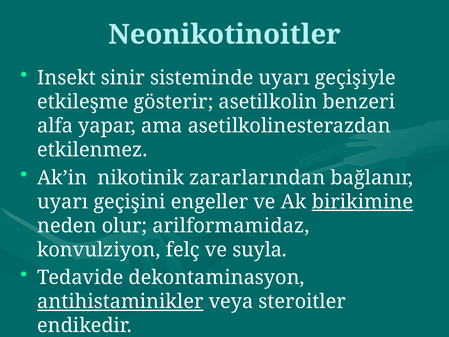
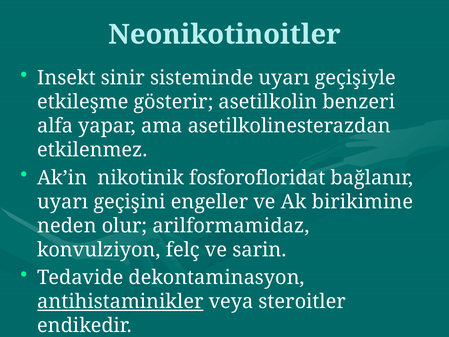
zararlarından: zararlarından -> fosforofloridat
birikimine underline: present -> none
suyla: suyla -> sarin
